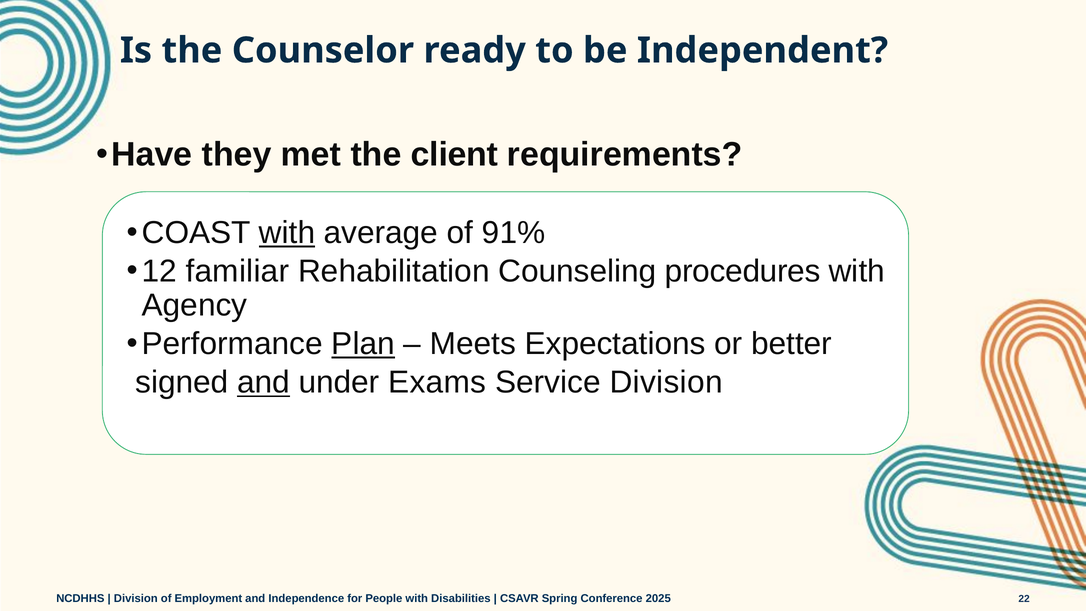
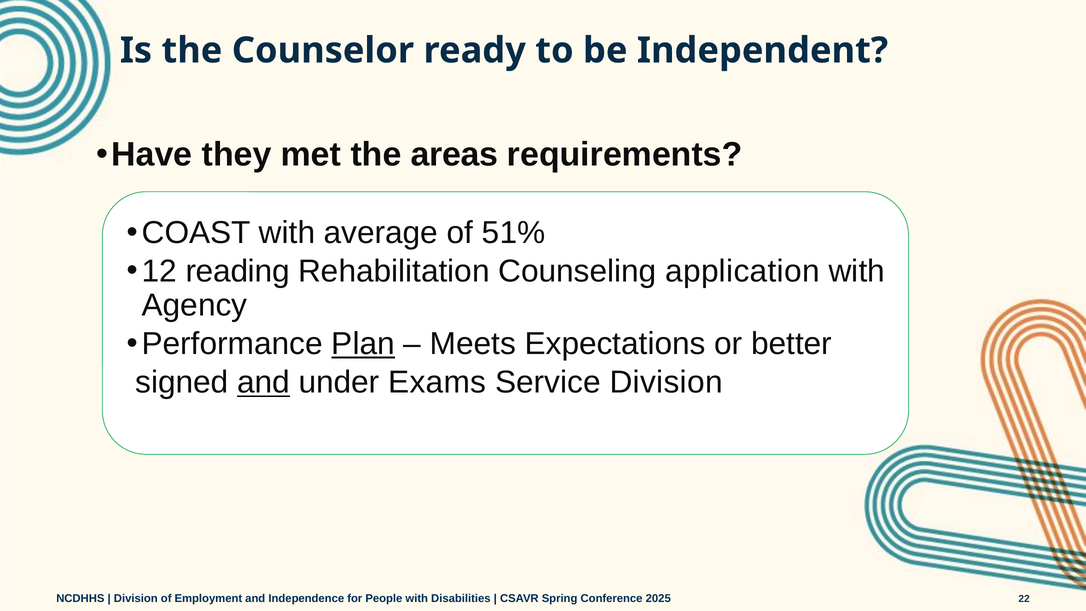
client: client -> areas
with at (287, 233) underline: present -> none
91%: 91% -> 51%
familiar: familiar -> reading
procedures: procedures -> application
